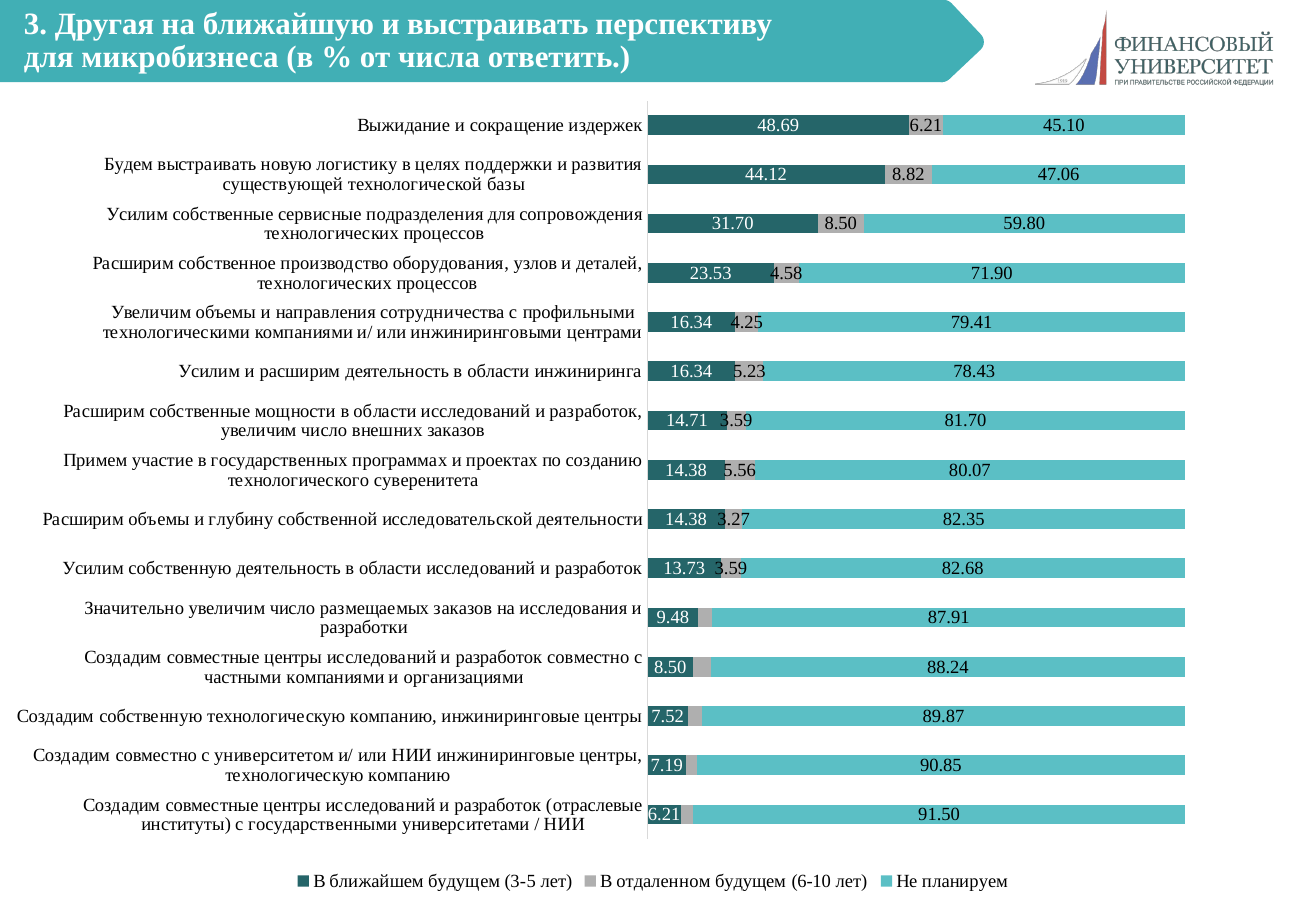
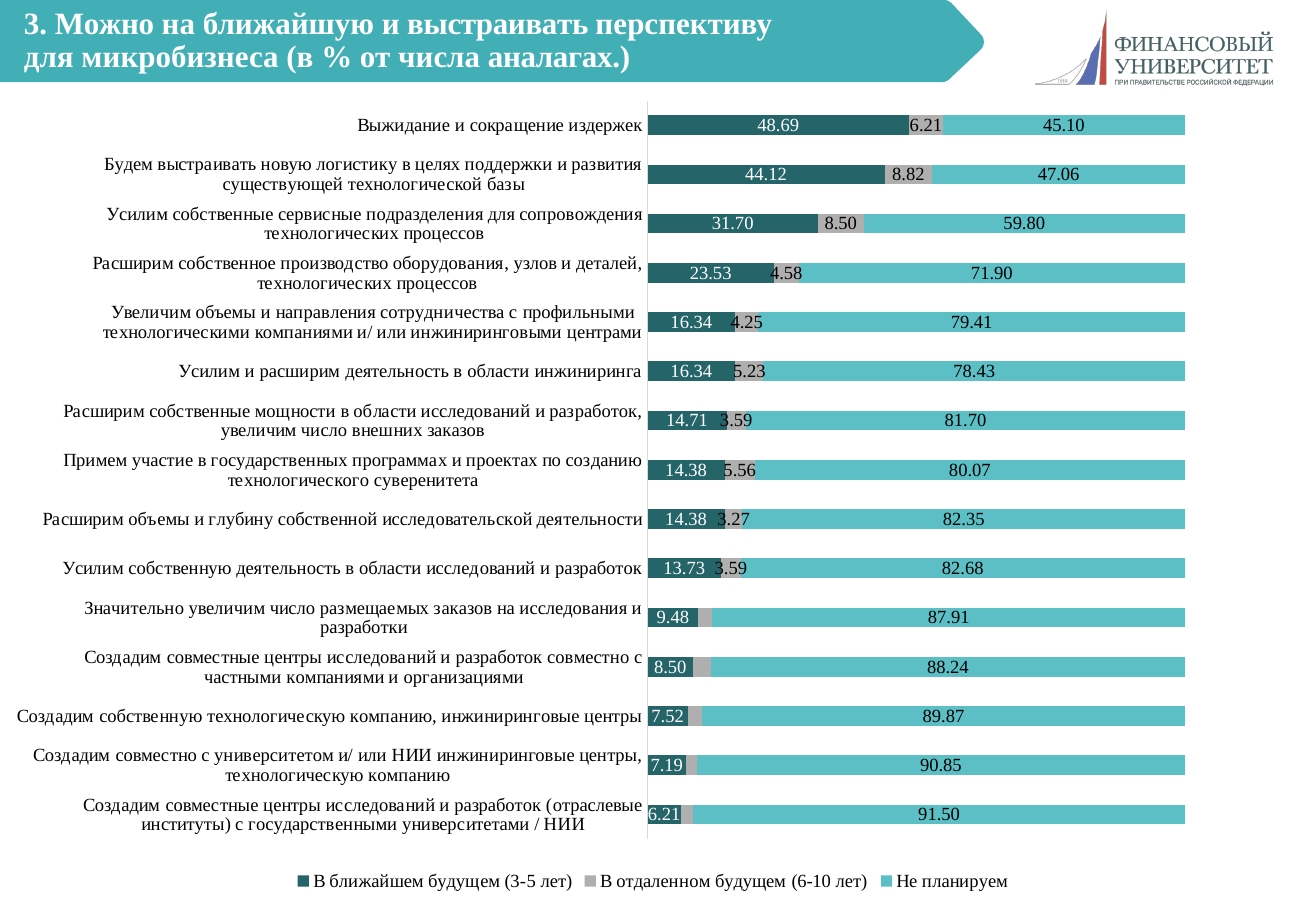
Другая: Другая -> Можно
ответить: ответить -> аналагах
